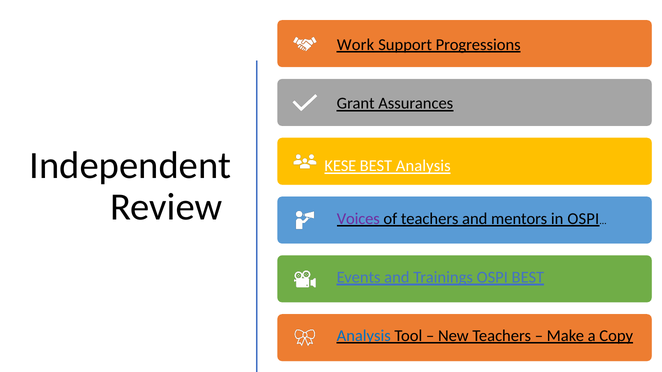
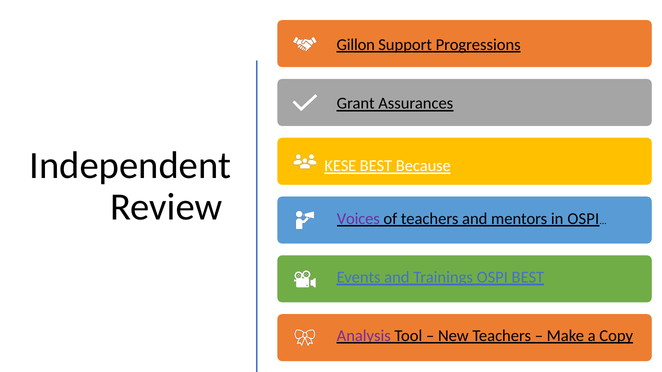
Work: Work -> Gillon
Analysis at (423, 166): Analysis -> Because
Analysis at (364, 336) colour: blue -> purple
